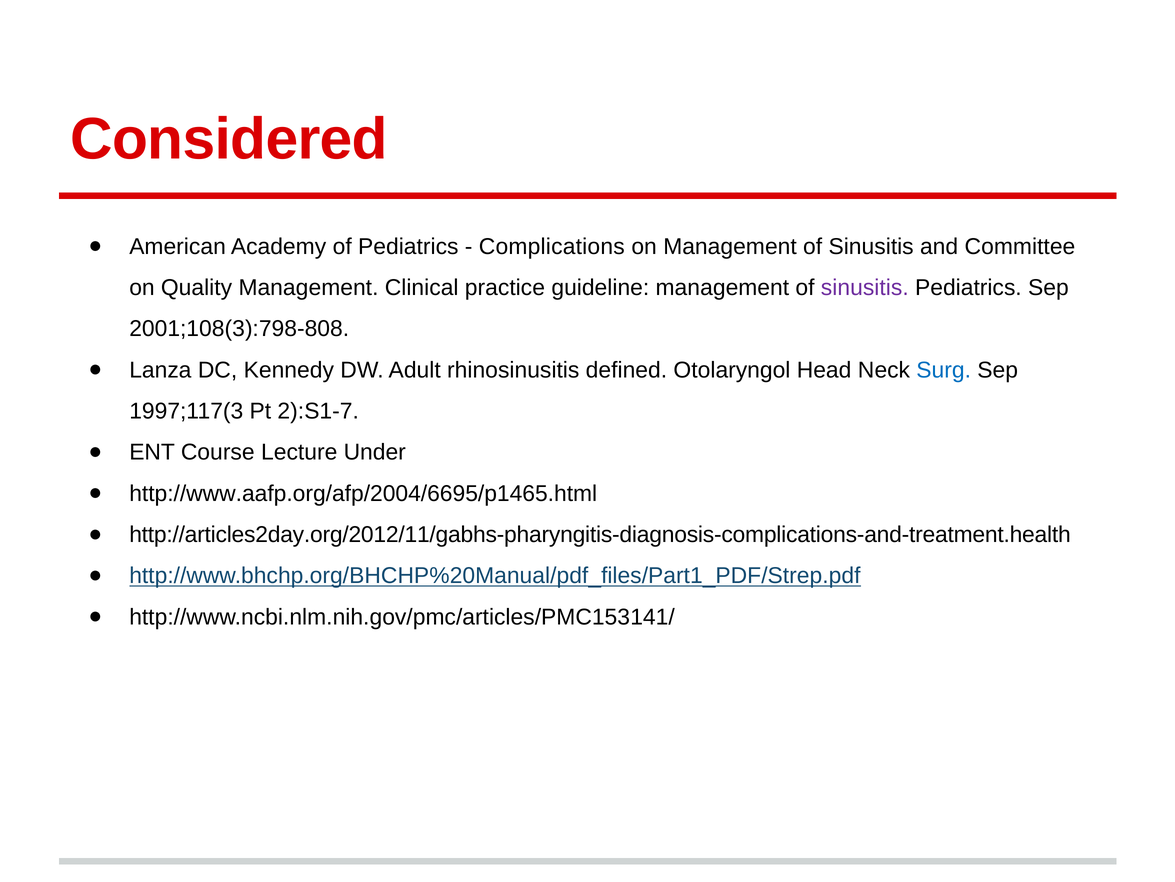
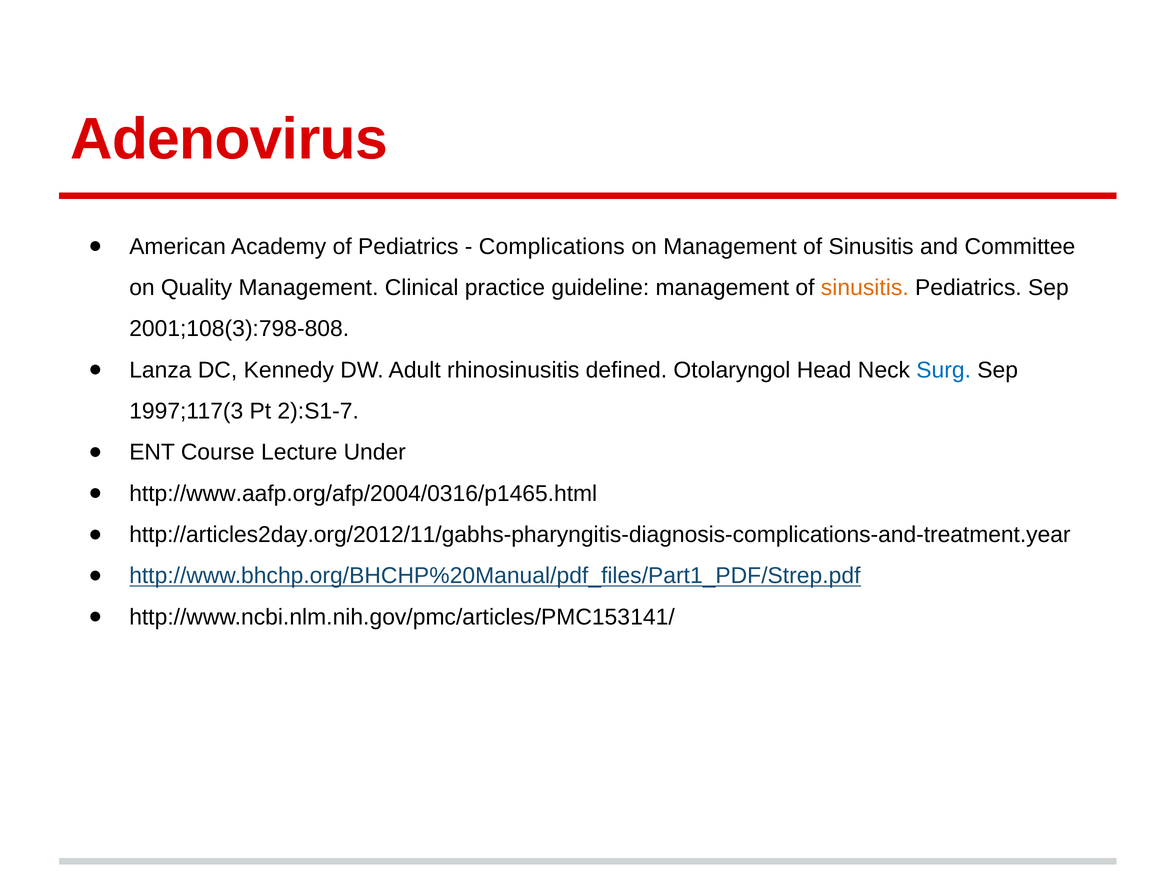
Considered: Considered -> Adenovirus
sinusitis at (865, 288) colour: purple -> orange
http://www.aafp.org/afp/2004/6695/p1465.html: http://www.aafp.org/afp/2004/6695/p1465.html -> http://www.aafp.org/afp/2004/0316/p1465.html
http://articles2day.org/2012/11/gabhs-pharyngitis-diagnosis-complications-and-treatment.health: http://articles2day.org/2012/11/gabhs-pharyngitis-diagnosis-complications-and-treatment.health -> http://articles2day.org/2012/11/gabhs-pharyngitis-diagnosis-complications-and-treatment.year
